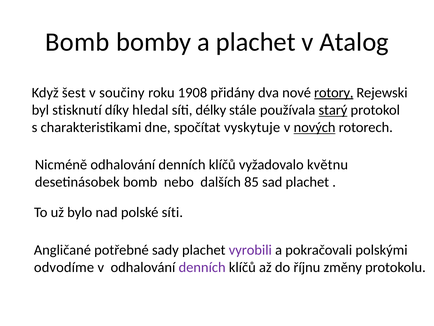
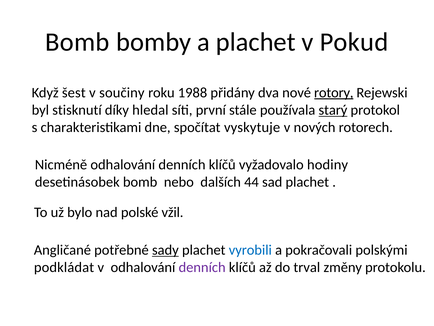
Atalog: Atalog -> Pokud
1908: 1908 -> 1988
délky: délky -> první
nových underline: present -> none
květnu: květnu -> hodiny
85: 85 -> 44
polské síti: síti -> vžil
sady underline: none -> present
vyrobili colour: purple -> blue
odvodíme: odvodíme -> podkládat
říjnu: říjnu -> trval
